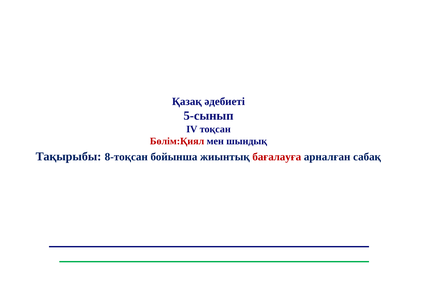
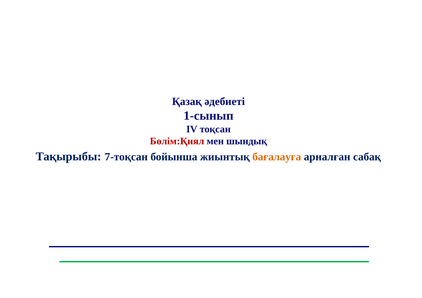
5-сынып: 5-сынып -> 1-сынып
8-тоқсан: 8-тоқсан -> 7-тоқсан
бағалауға colour: red -> orange
